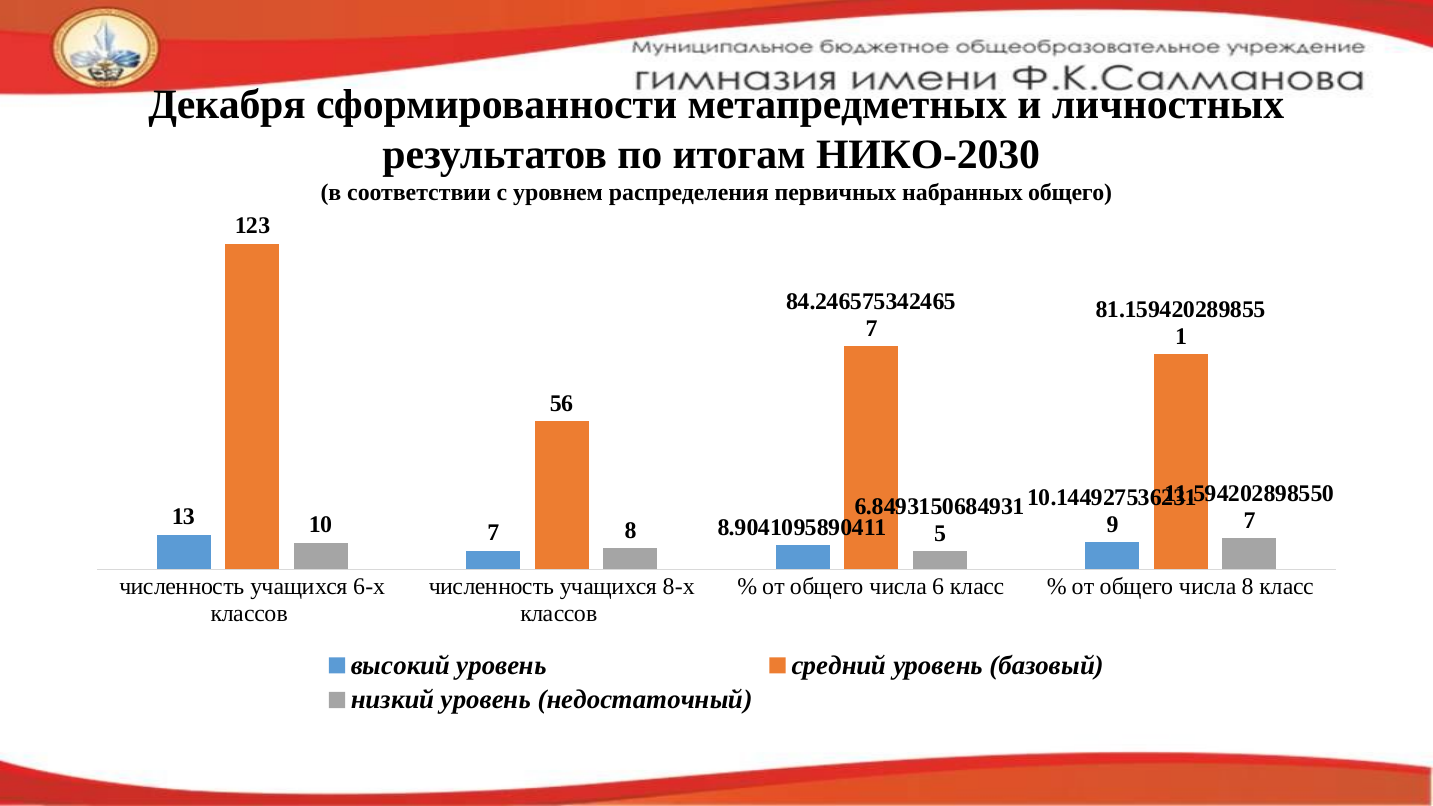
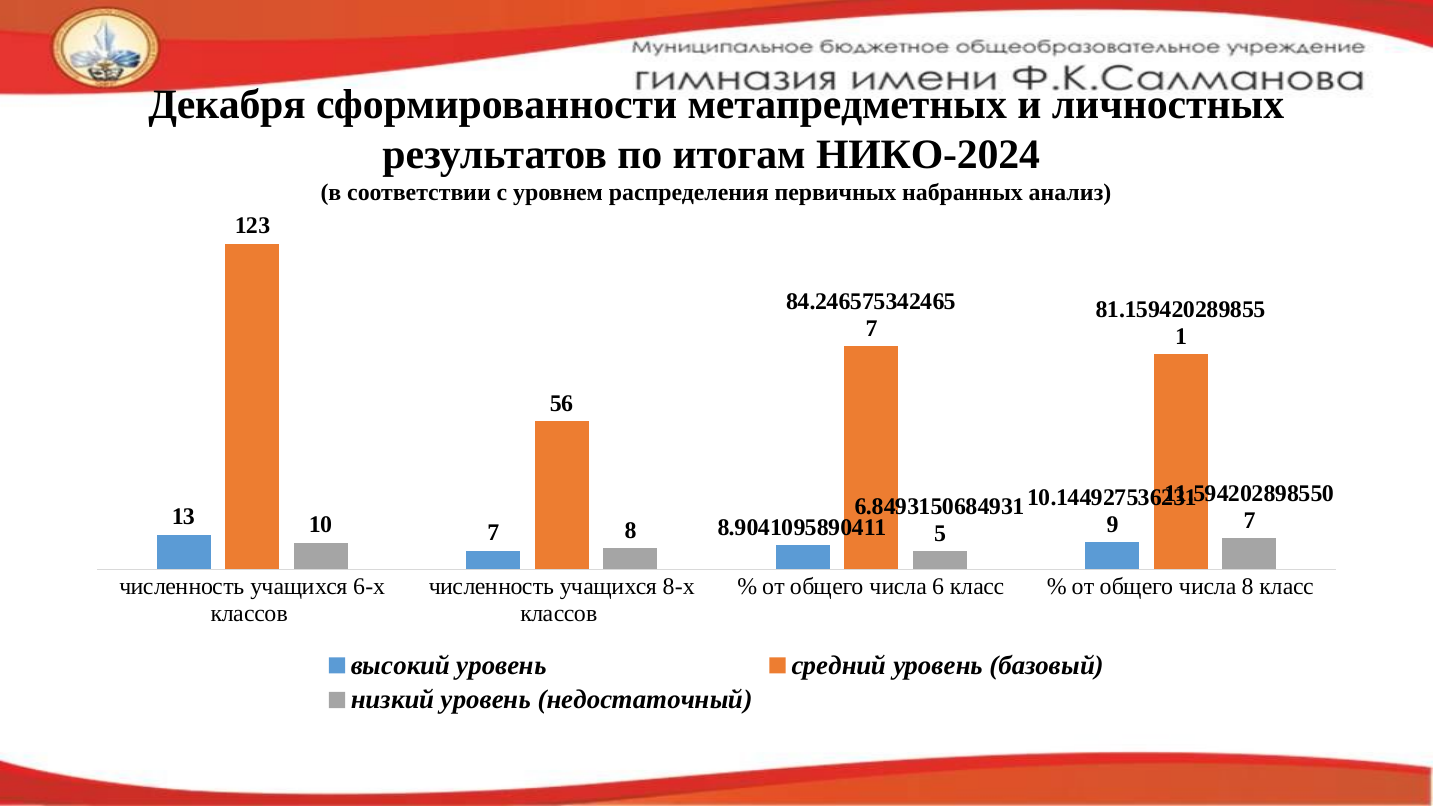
НИКО-2030: НИКО-2030 -> НИКО-2024
набранных общего: общего -> анализ
